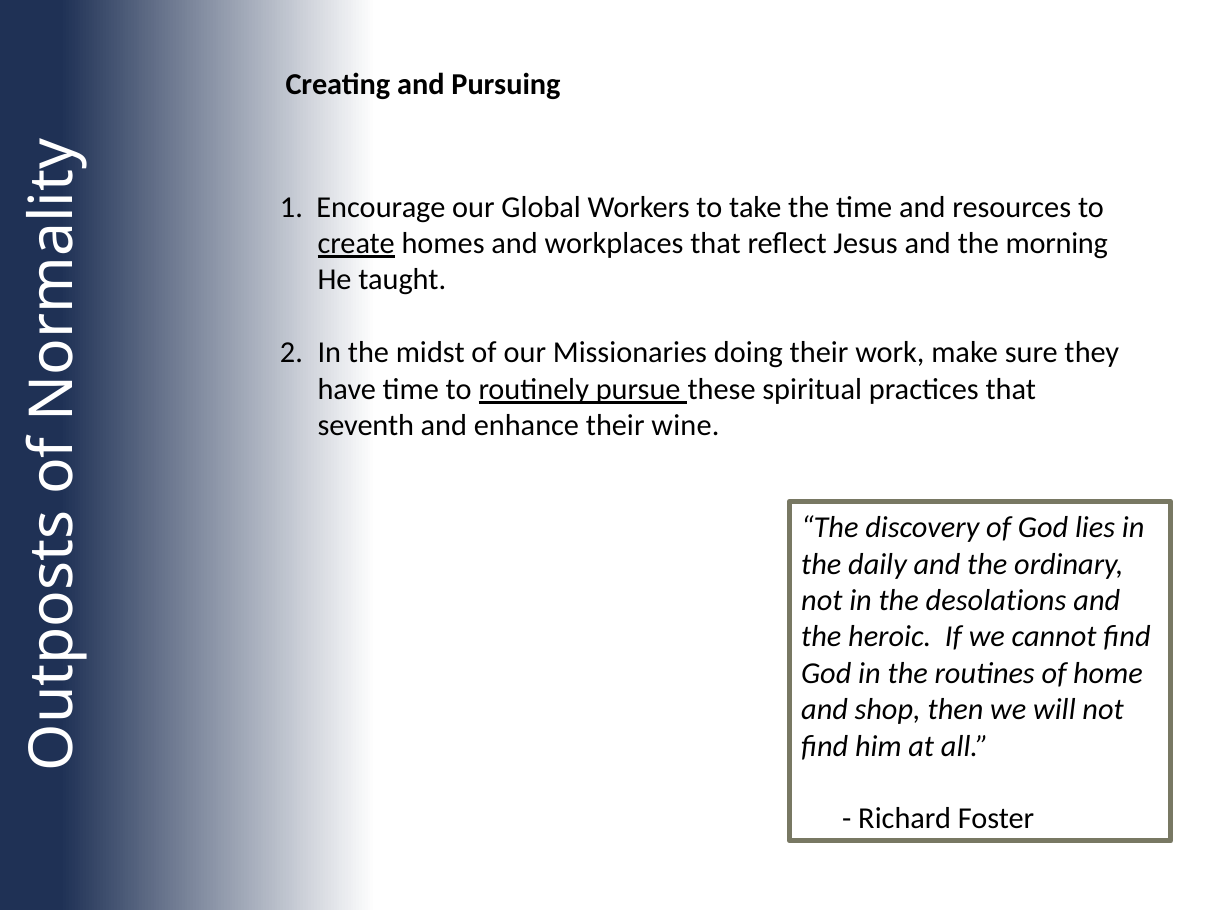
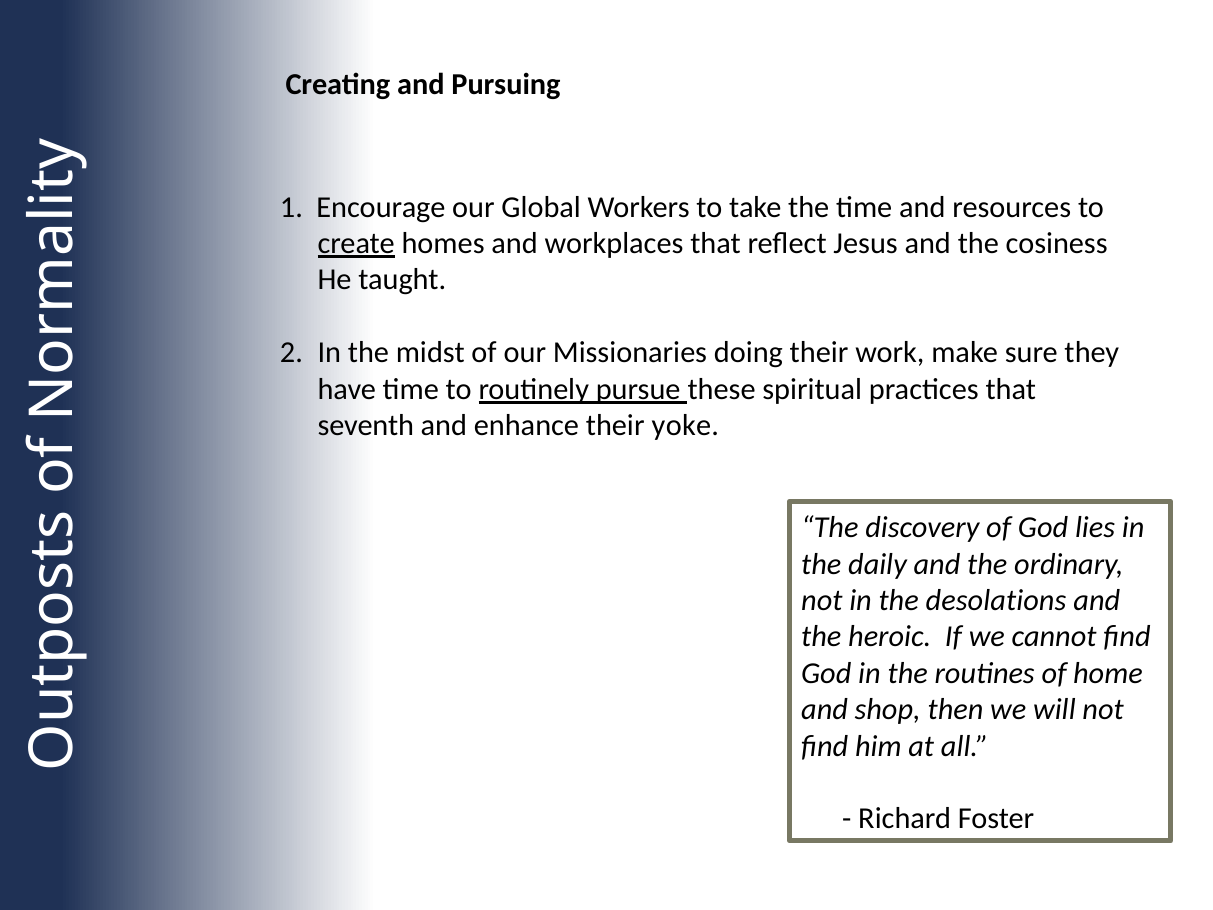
morning: morning -> cosiness
wine: wine -> yoke
